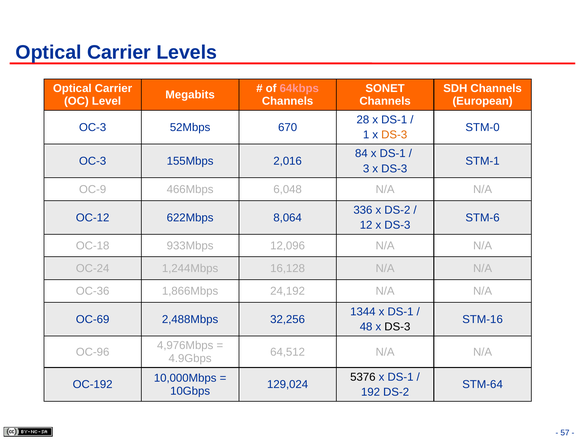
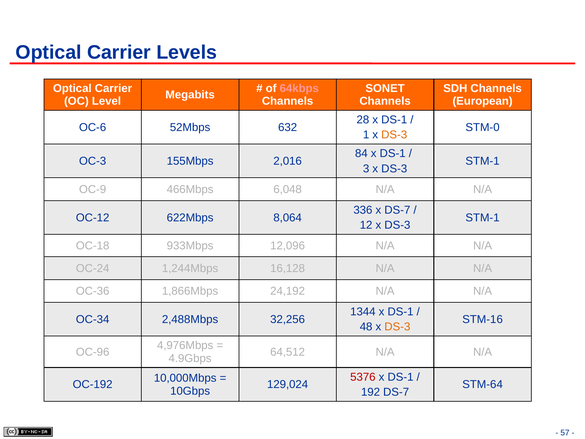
OC-3 at (93, 127): OC-3 -> OC-6
670: 670 -> 632
x DS-2: DS-2 -> DS-7
STM-6 at (483, 217): STM-6 -> STM-1
OC-69: OC-69 -> OC-34
DS-3 at (397, 327) colour: black -> orange
5376 colour: black -> red
192 DS-2: DS-2 -> DS-7
